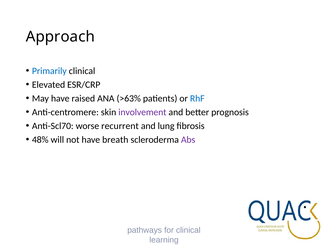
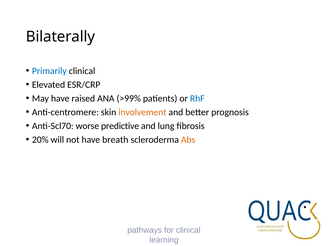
Approach: Approach -> Bilaterally
>63%: >63% -> >99%
involvement colour: purple -> orange
recurrent: recurrent -> predictive
48%: 48% -> 20%
Abs colour: purple -> orange
